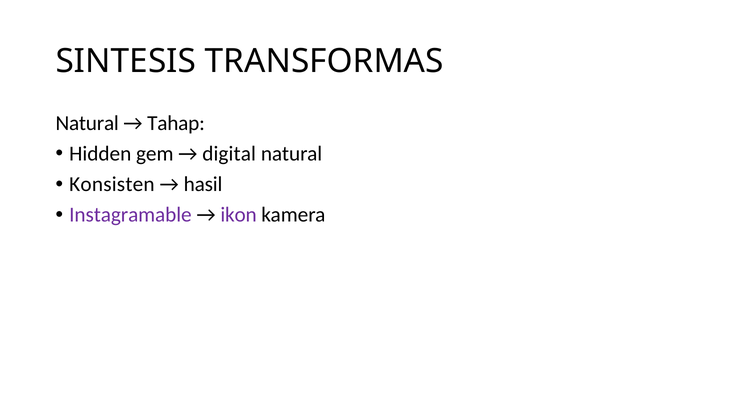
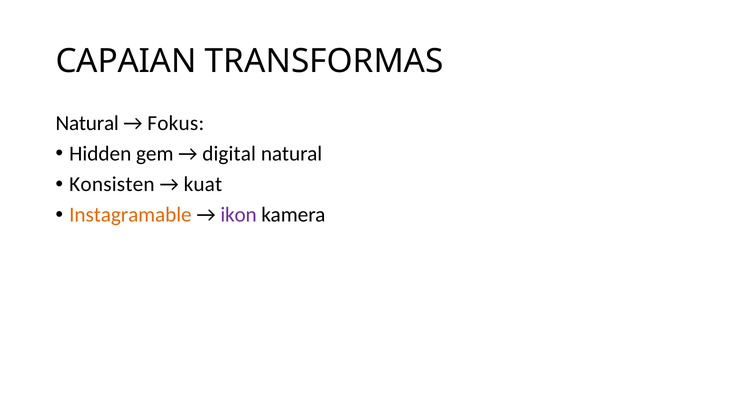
SINTESIS: SINTESIS -> CAPAIAN
Tahap: Tahap -> Fokus
hasil: hasil -> kuat
Instagramable colour: purple -> orange
